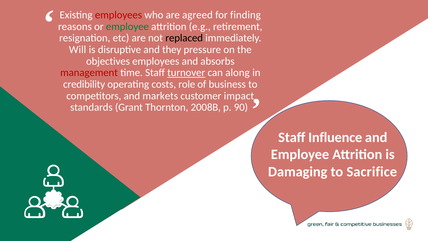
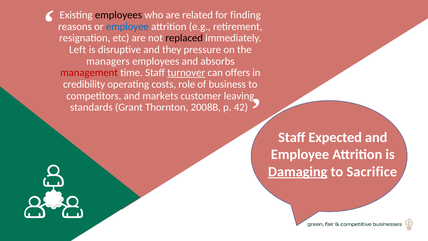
employees at (118, 15) colour: red -> black
agreed: agreed -> related
employee at (127, 26) colour: green -> blue
Will: Will -> Left
objectives: objectives -> managers
along: along -> offers
impact: impact -> leaving
90: 90 -> 42
Influence: Influence -> Expected
Damaging underline: none -> present
